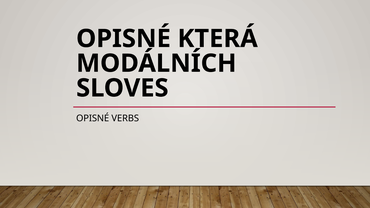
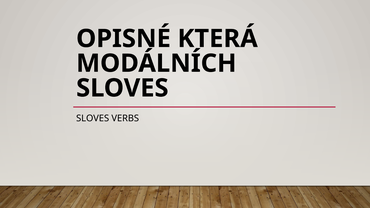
OPISNÉ at (93, 118): OPISNÉ -> SLOVES
